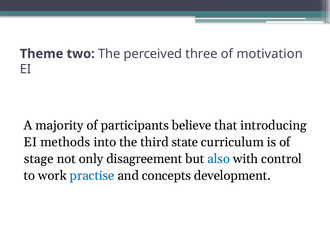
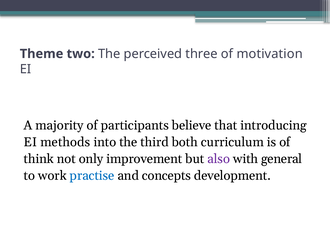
state: state -> both
stage: stage -> think
disagreement: disagreement -> improvement
also colour: blue -> purple
control: control -> general
